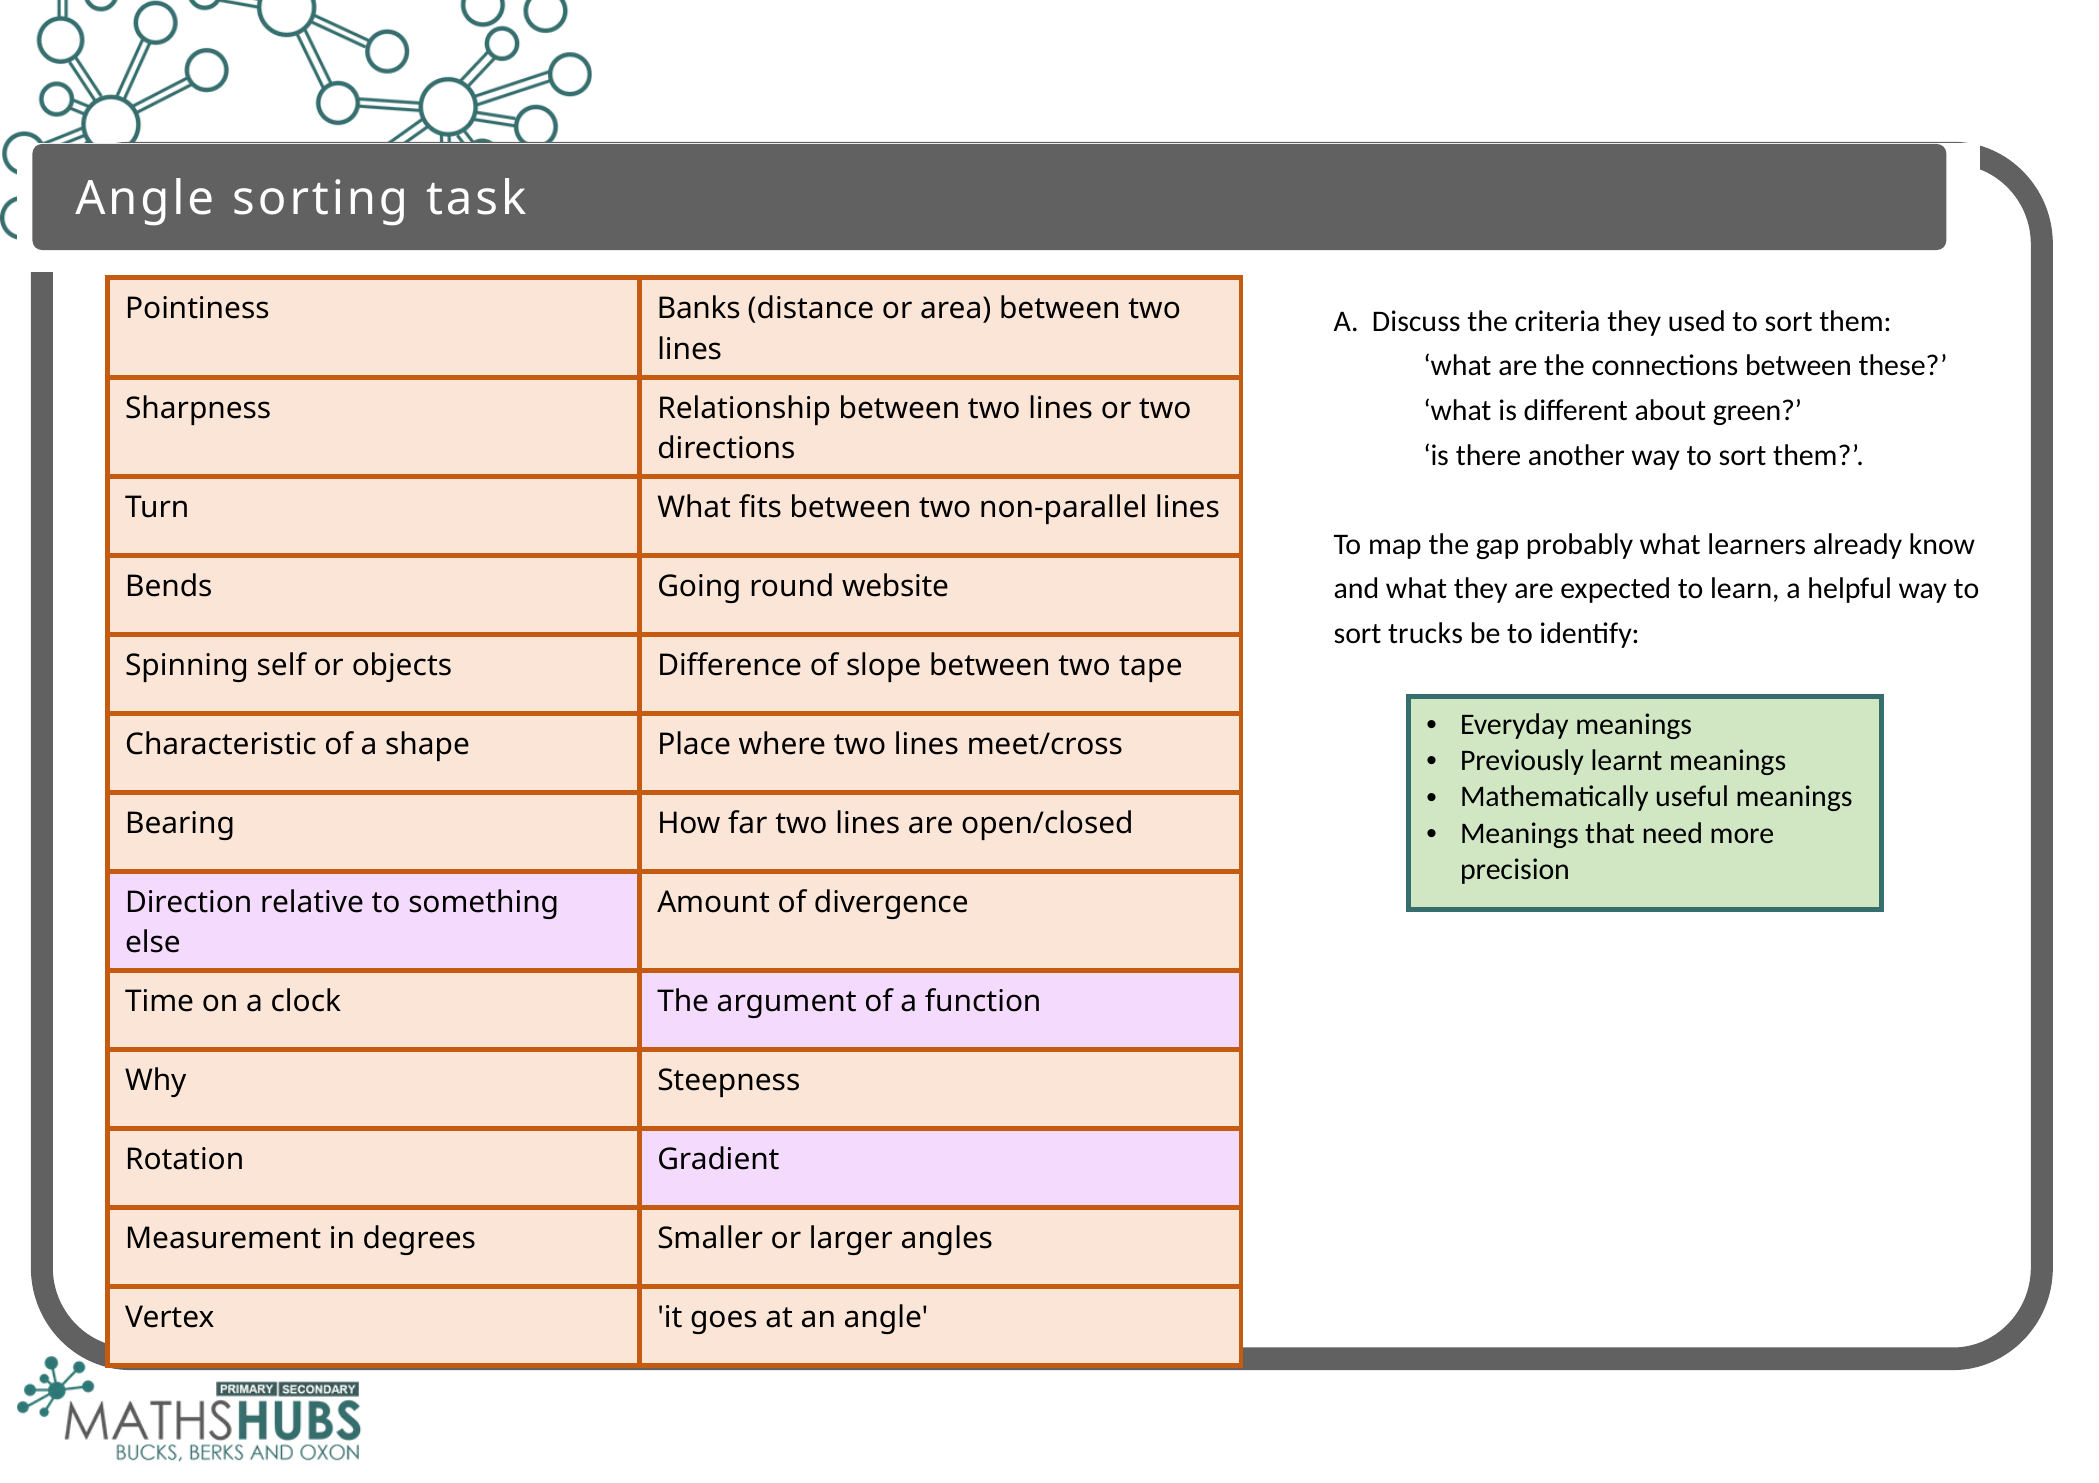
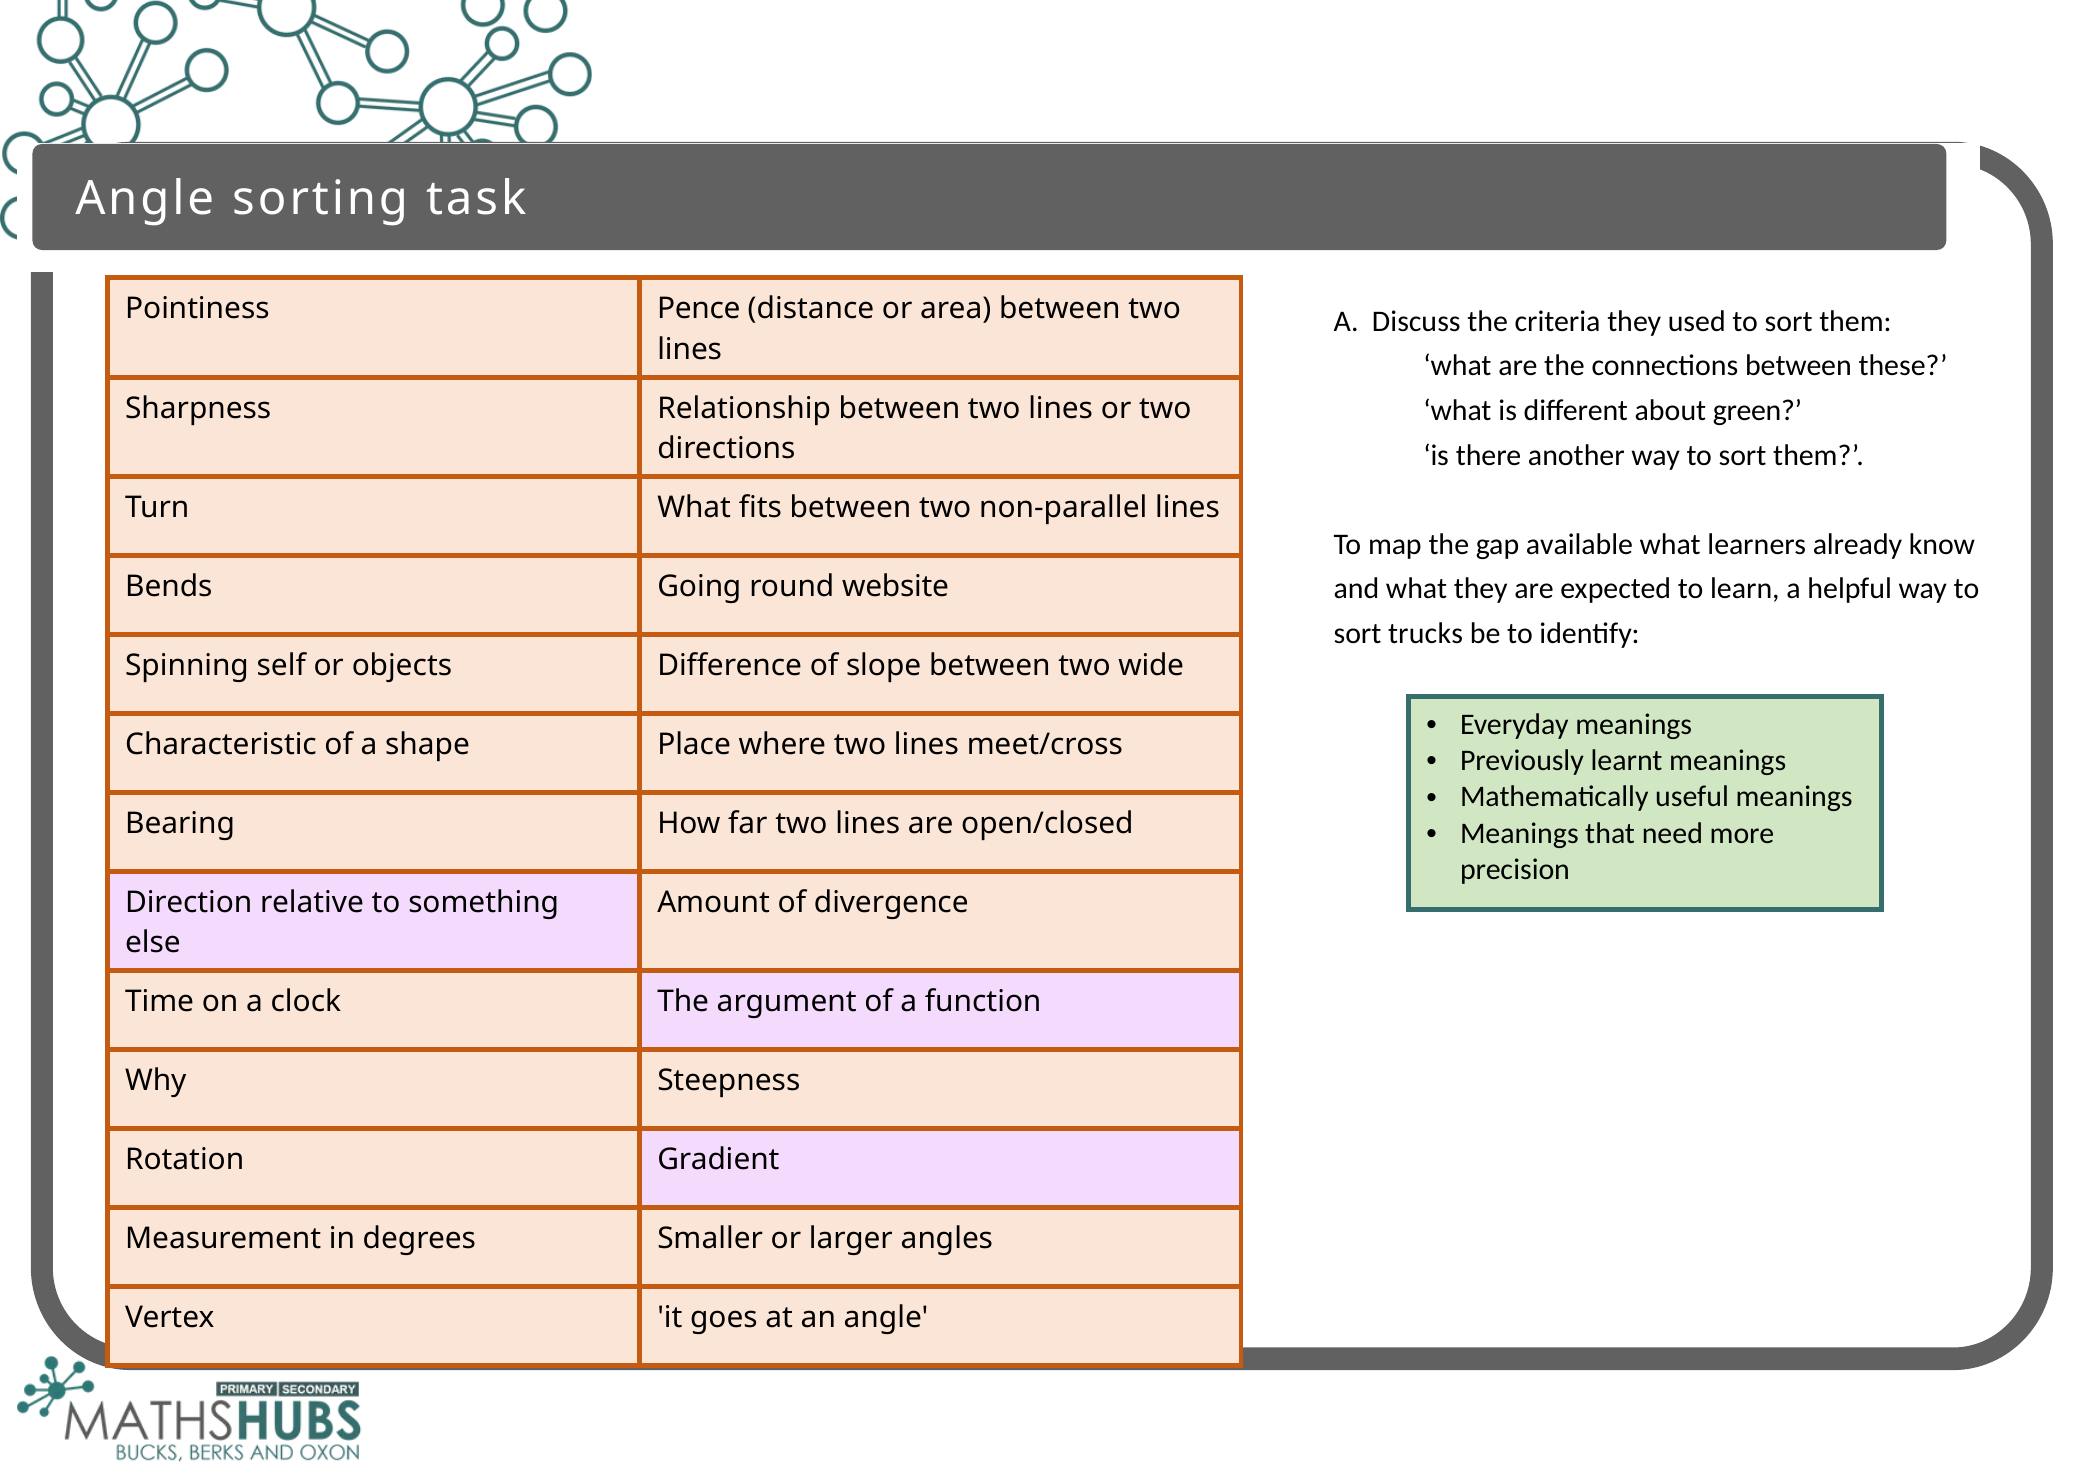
Banks: Banks -> Pence
probably: probably -> available
tape: tape -> wide
